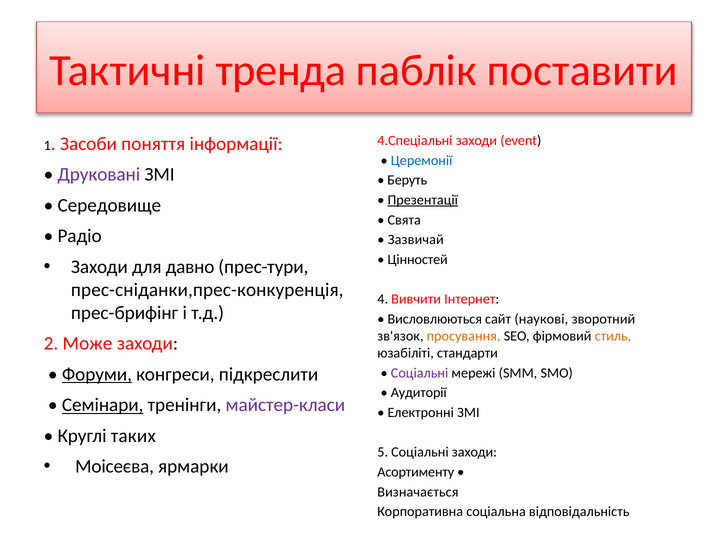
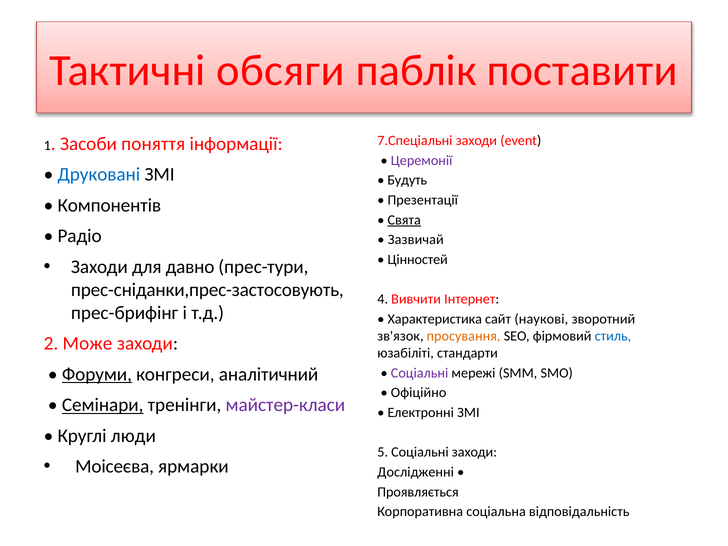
тренда: тренда -> обсяги
4.Спеціальні: 4.Спеціальні -> 7.Спеціальні
Церемонії colour: blue -> purple
Друковані colour: purple -> blue
Беруть: Беруть -> Будуть
Презентації underline: present -> none
Середовище: Середовище -> Компонентів
Свята underline: none -> present
прес-сніданки,прес-конкуренція: прес-сніданки,прес-конкуренція -> прес-сніданки,прес-застосовують
Висловлюються: Висловлюються -> Характеристика
стиль colour: orange -> blue
підкреслити: підкреслити -> аналітичний
Аудиторії: Аудиторії -> Офіційно
таких: таких -> люди
Асортименту: Асортименту -> Дослідженні
Визначається: Визначається -> Проявляється
